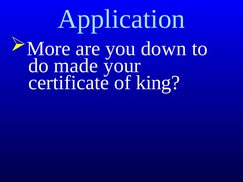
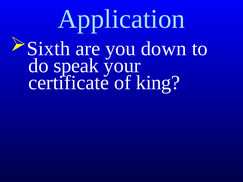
More: More -> Sixth
made: made -> speak
